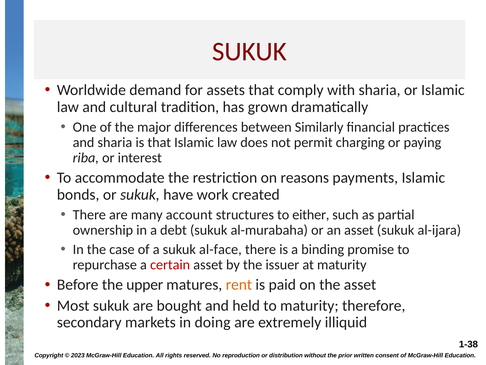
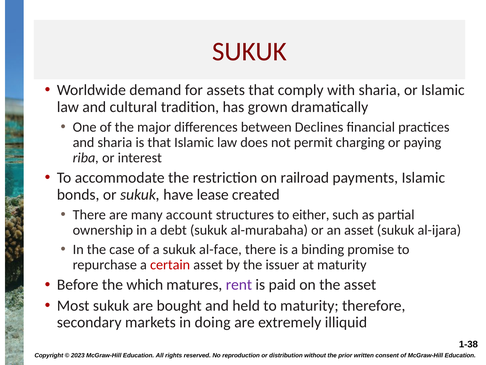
Similarly: Similarly -> Declines
reasons: reasons -> railroad
work: work -> lease
upper: upper -> which
rent colour: orange -> purple
